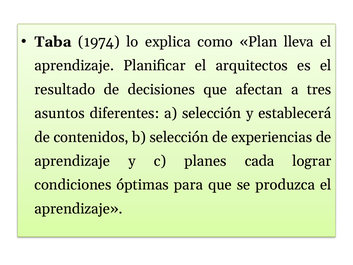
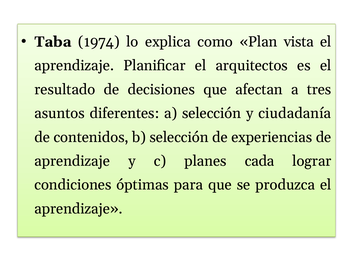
lleva: lleva -> vista
establecerá: establecerá -> ciudadanía
